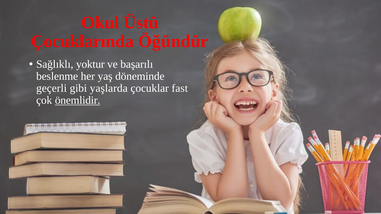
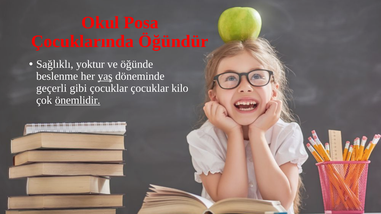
Üstü: Üstü -> Posa
başarılı: başarılı -> öğünde
yaş underline: none -> present
gibi yaşlarda: yaşlarda -> çocuklar
fast: fast -> kilo
